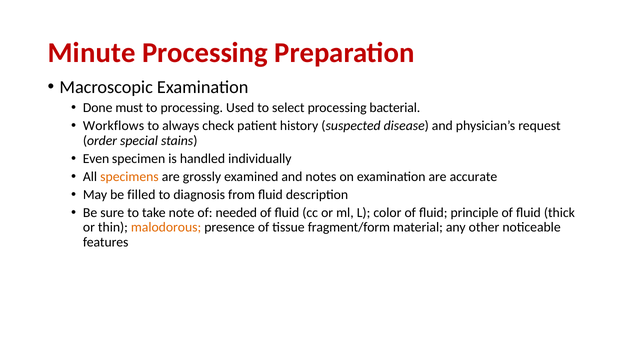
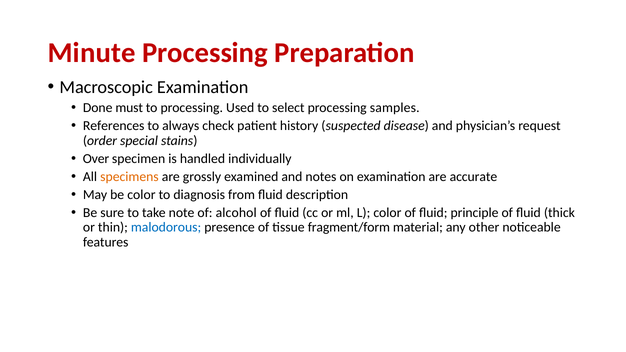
bacterial: bacterial -> samples
Workflows: Workflows -> References
Even: Even -> Over
be filled: filled -> color
needed: needed -> alcohol
malodorous colour: orange -> blue
